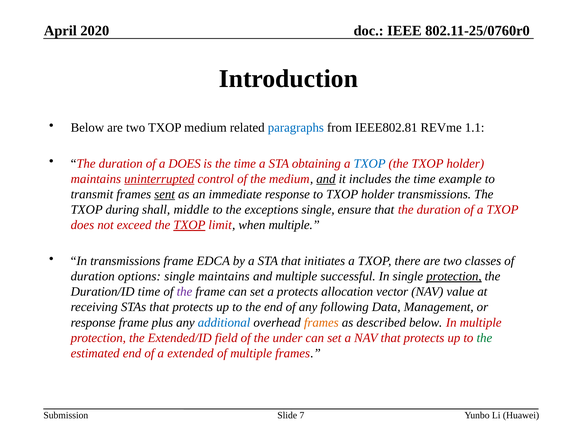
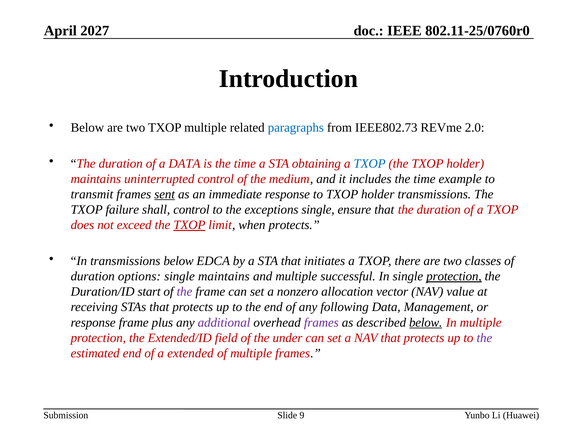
2020: 2020 -> 2027
TXOP medium: medium -> multiple
IEEE802.81: IEEE802.81 -> IEEE802.73
1.1: 1.1 -> 2.0
a DOES: DOES -> DATA
uninterrupted underline: present -> none
and at (326, 179) underline: present -> none
during: during -> failure
shall middle: middle -> control
when multiple: multiple -> protects
transmissions frame: frame -> below
Duration/ID time: time -> start
a protects: protects -> nonzero
additional colour: blue -> purple
frames at (321, 322) colour: orange -> purple
below at (426, 322) underline: none -> present
the at (484, 338) colour: green -> purple
7: 7 -> 9
